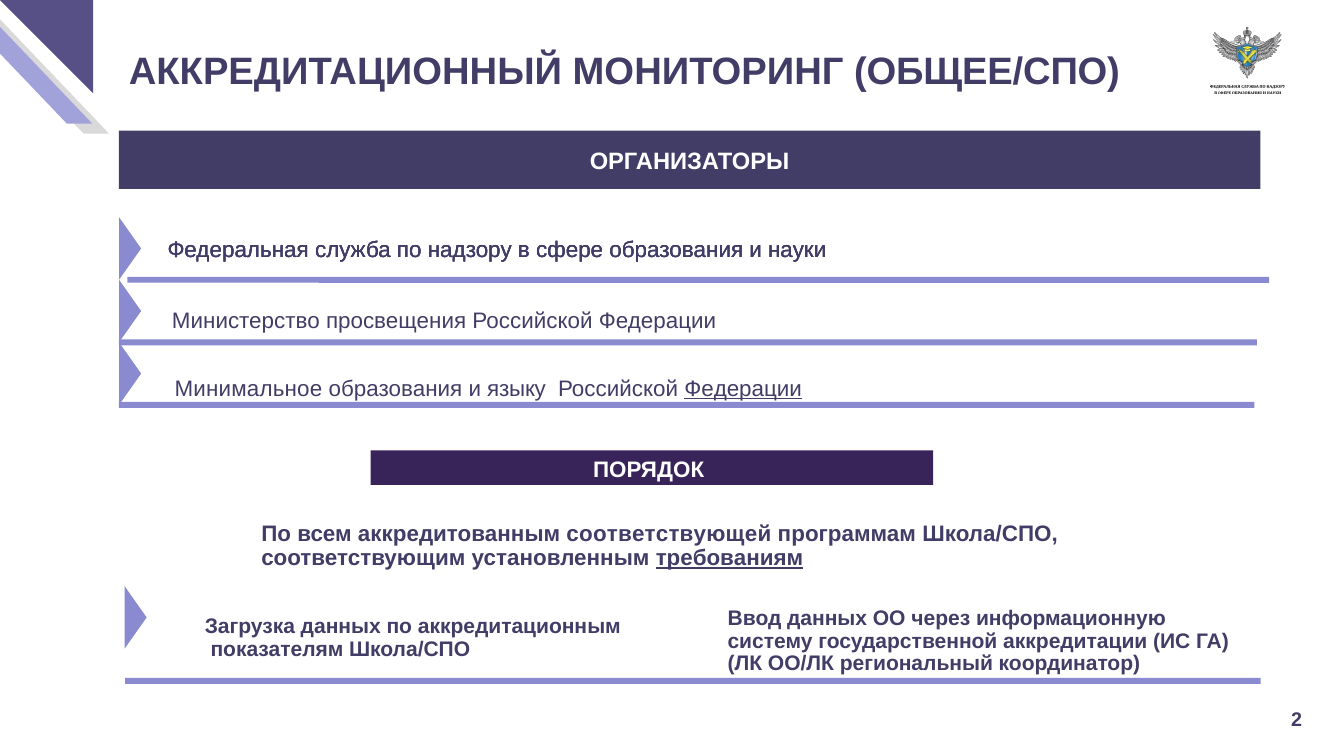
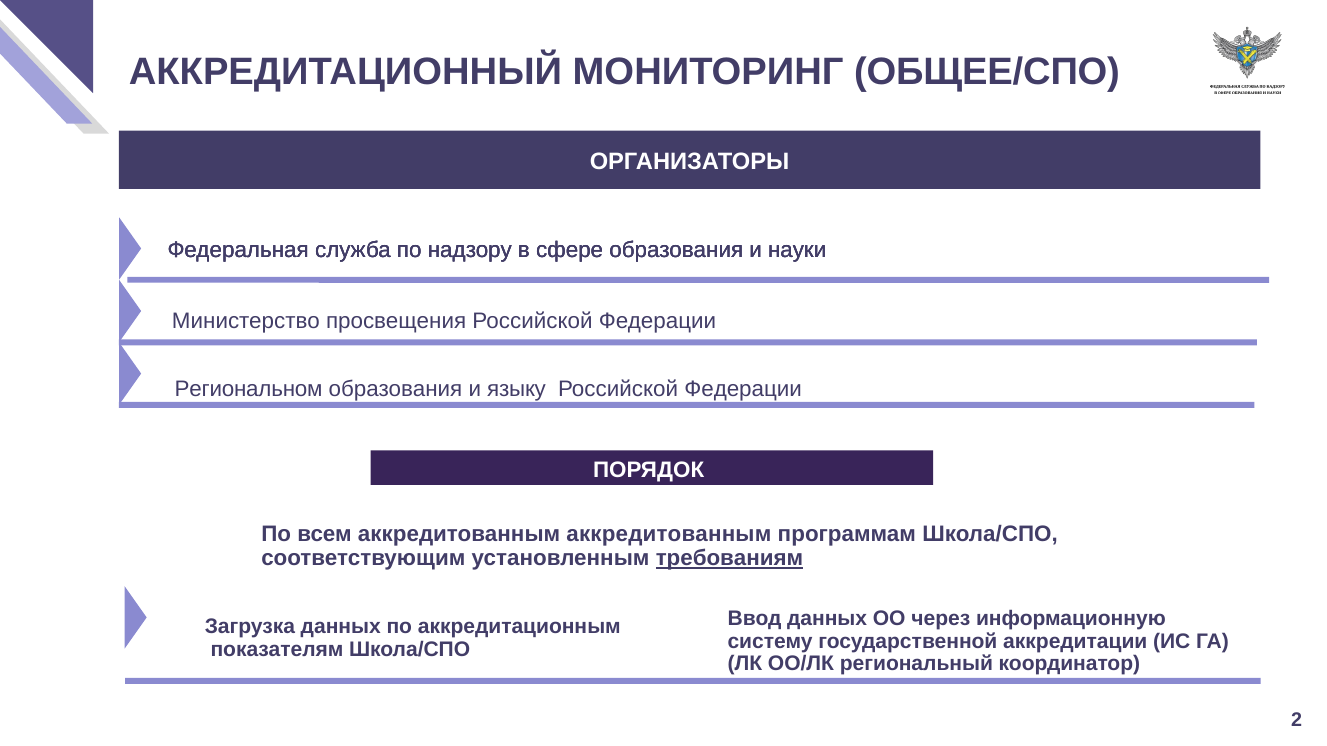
Минимальное: Минимальное -> Региональном
Федерации at (743, 389) underline: present -> none
аккредитованным соответствующей: соответствующей -> аккредитованным
